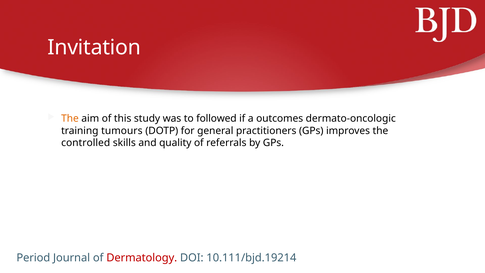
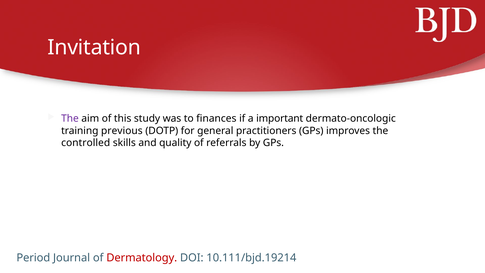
The at (70, 119) colour: orange -> purple
followed: followed -> finances
outcomes: outcomes -> important
tumours: tumours -> previous
